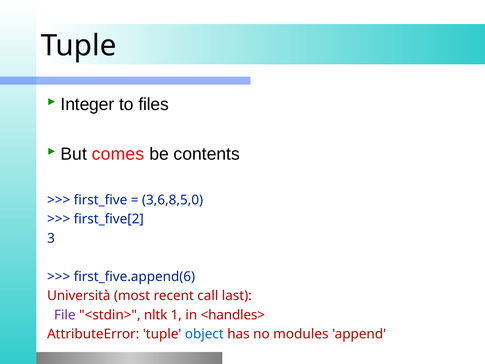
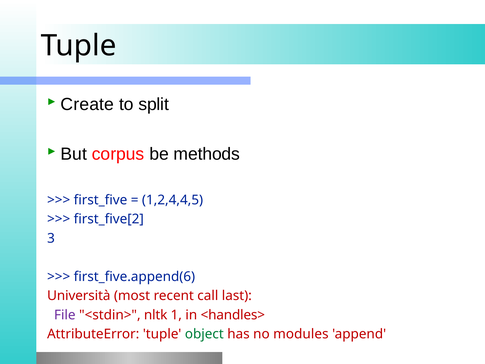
Integer: Integer -> Create
files: files -> split
comes: comes -> corpus
contents: contents -> methods
3,6,8,5,0: 3,6,8,5,0 -> 1,2,4,4,5
object colour: blue -> green
